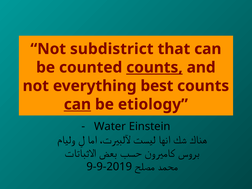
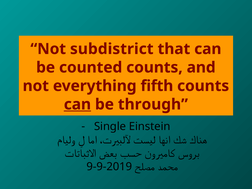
counts at (154, 67) underline: present -> none
best: best -> fifth
etiology: etiology -> through
Water: Water -> Single
